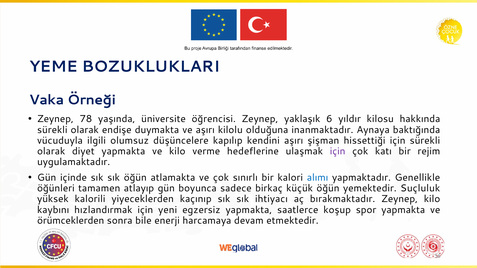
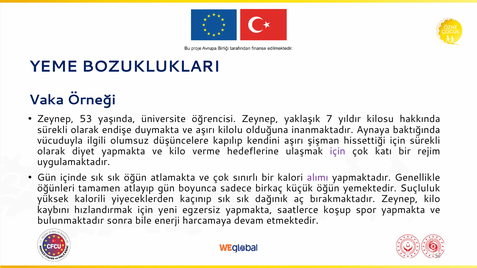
78: 78 -> 53
6: 6 -> 7
alımı colour: blue -> purple
ihtiyacı: ihtiyacı -> dağınık
örümceklerden: örümceklerden -> bulunmaktadır
